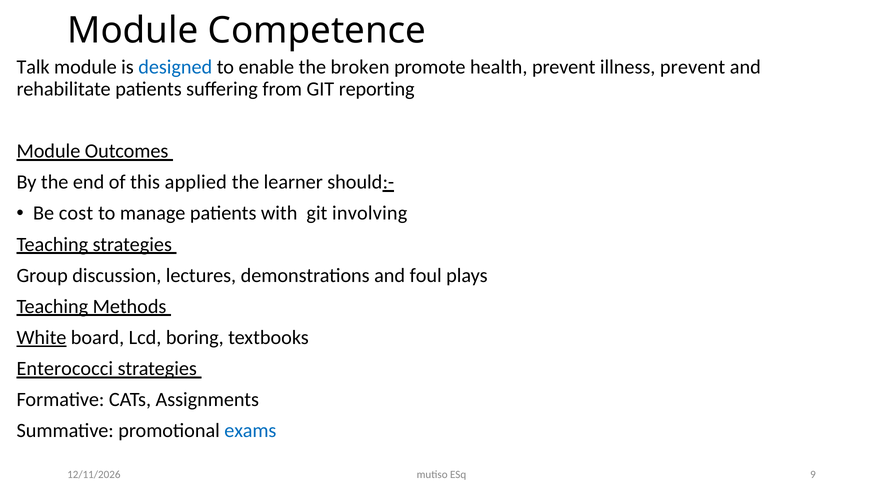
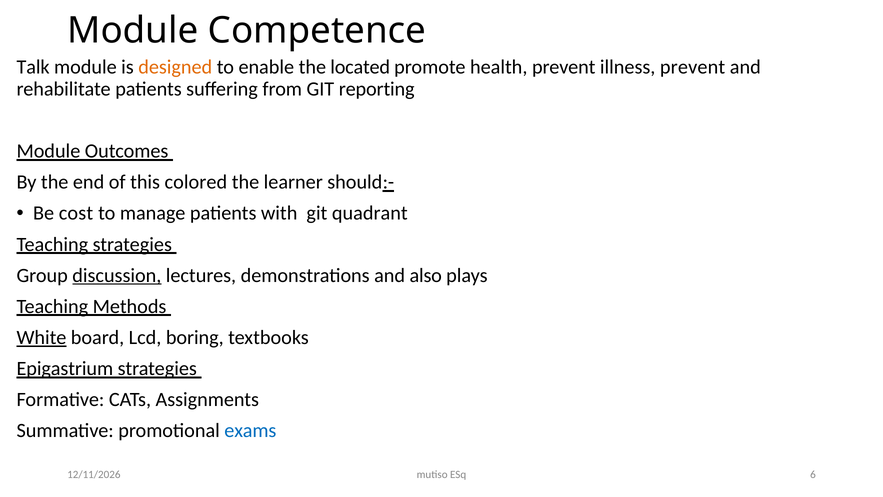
designed colour: blue -> orange
broken: broken -> located
applied: applied -> colored
involving: involving -> quadrant
discussion underline: none -> present
foul: foul -> also
Enterococci: Enterococci -> Epigastrium
9: 9 -> 6
